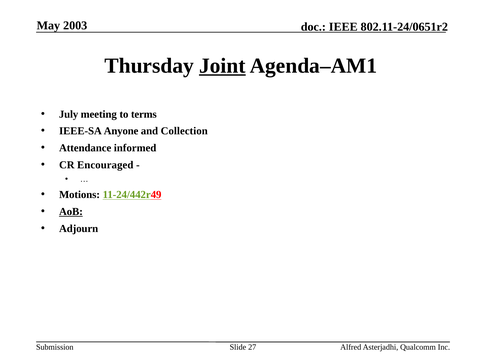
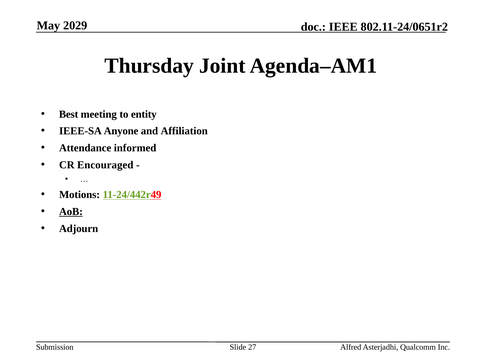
2003: 2003 -> 2029
Joint underline: present -> none
July: July -> Best
terms: terms -> entity
Collection: Collection -> Affiliation
